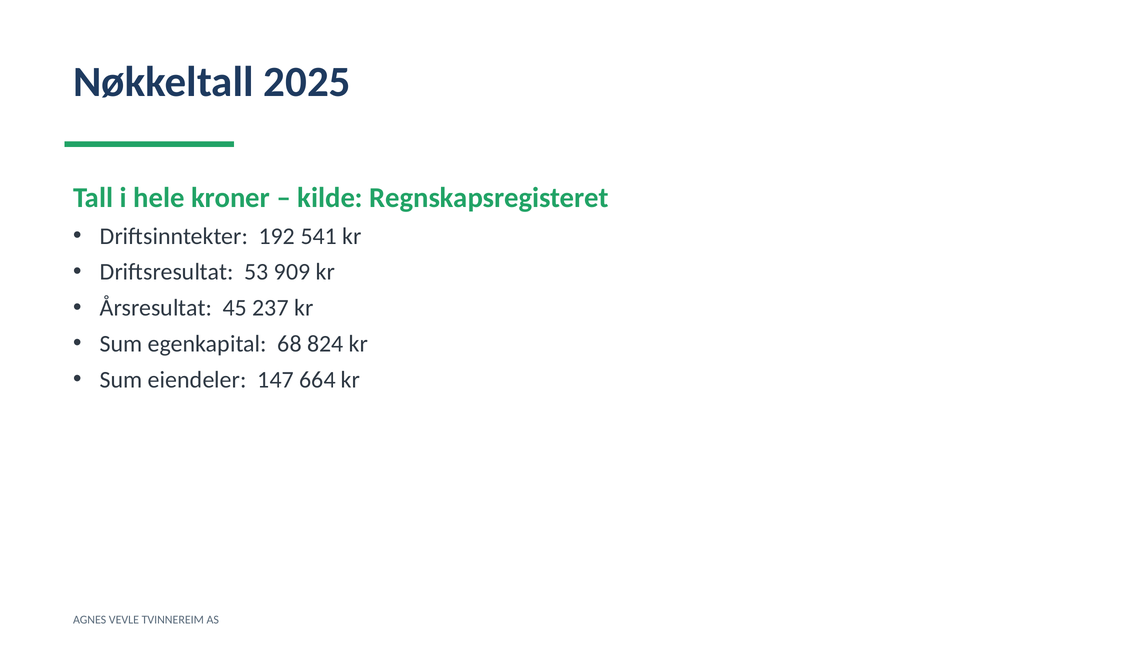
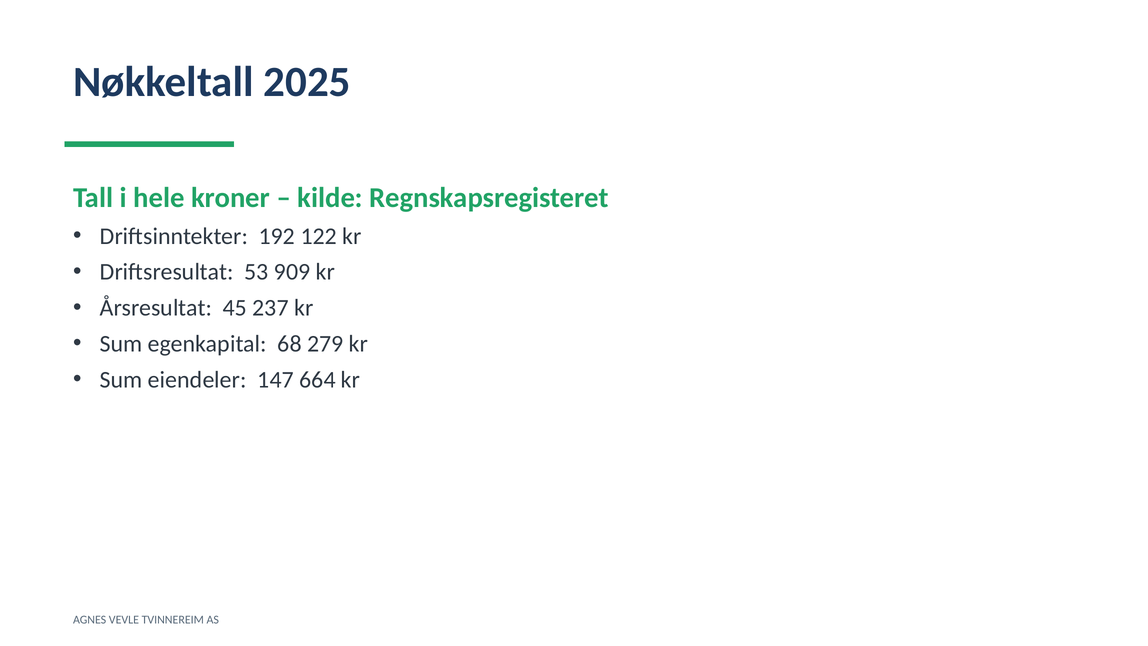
541: 541 -> 122
824: 824 -> 279
